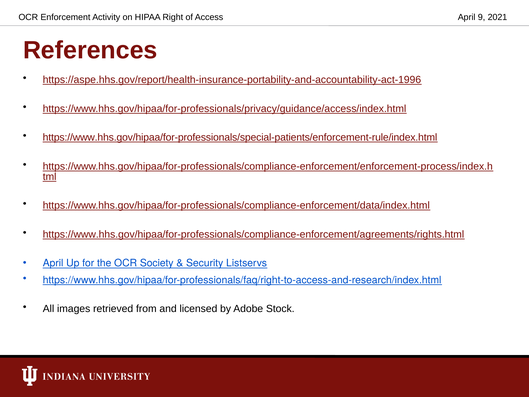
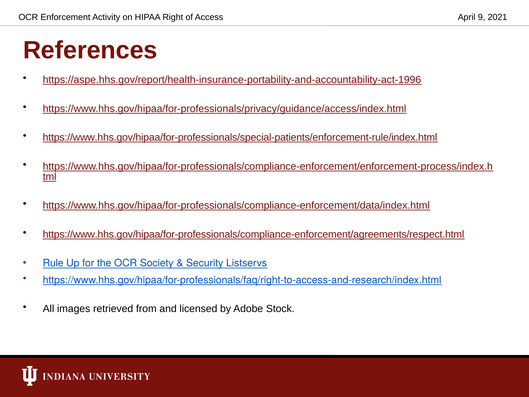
https://www.hhs.gov/hipaa/for-professionals/compliance-enforcement/agreements/rights.html: https://www.hhs.gov/hipaa/for-professionals/compliance-enforcement/agreements/rights.html -> https://www.hhs.gov/hipaa/for-professionals/compliance-enforcement/agreements/respect.html
April at (53, 263): April -> Rule
